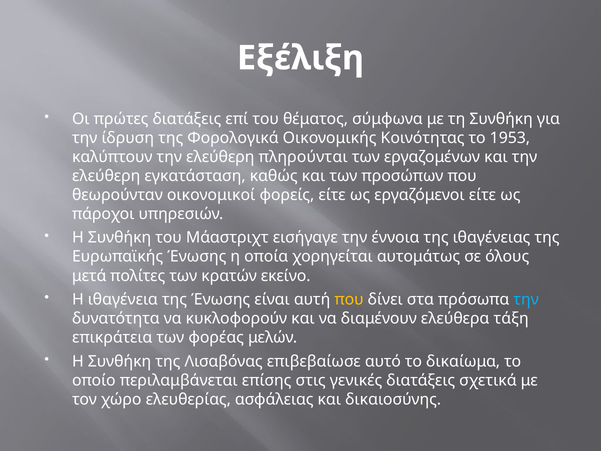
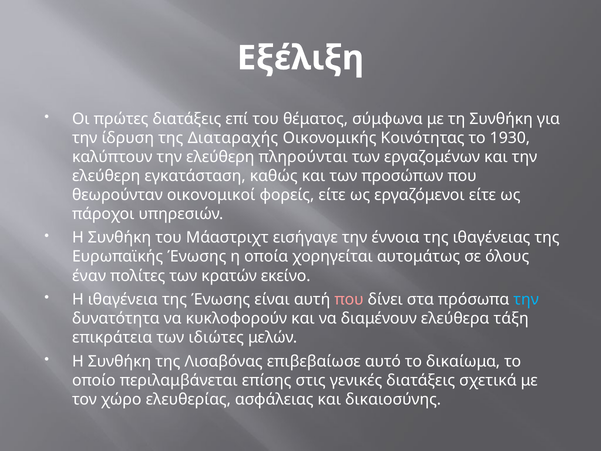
Φορολογικά: Φορολογικά -> Διαταραχής
1953: 1953 -> 1930
μετά: μετά -> έναν
που at (349, 299) colour: yellow -> pink
φορέας: φορέας -> ιδιώτες
